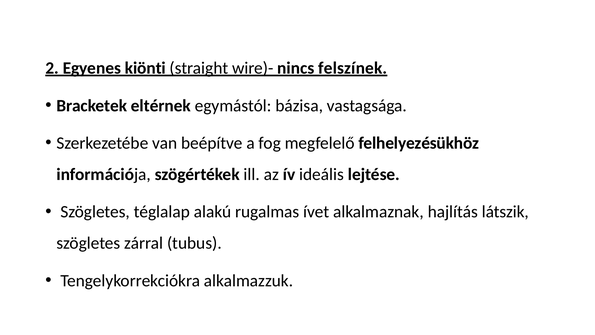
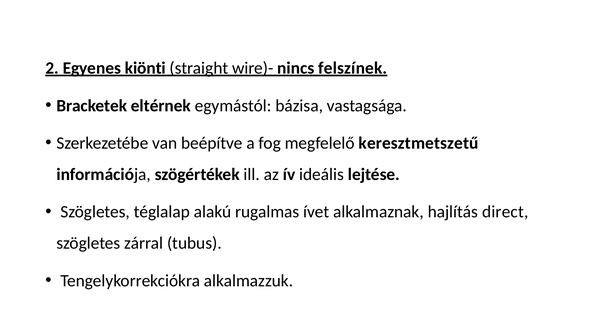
felhelyezésükhöz: felhelyezésükhöz -> keresztmetszetű
látszik: látszik -> direct
